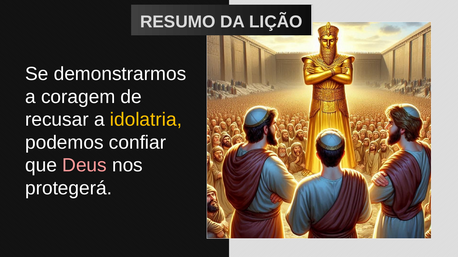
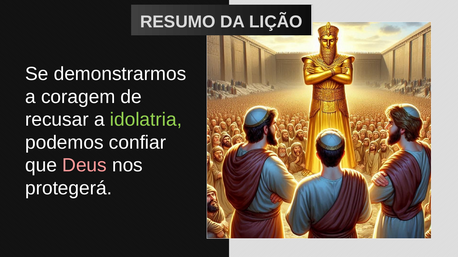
idolatria colour: yellow -> light green
